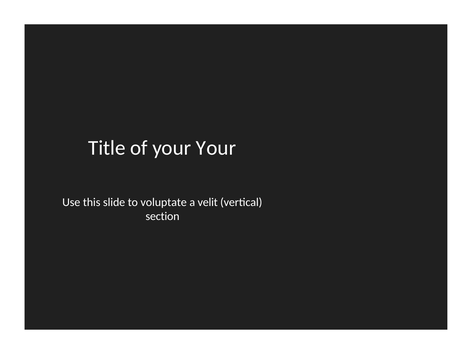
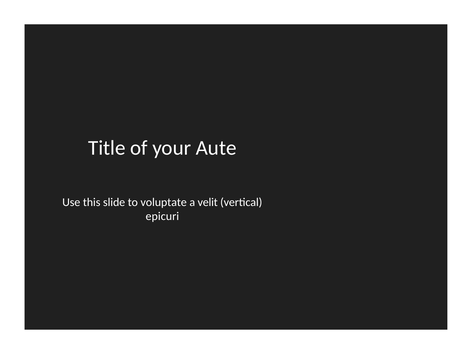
your Your: Your -> Aute
section: section -> epicuri
